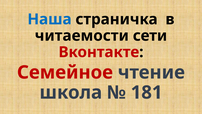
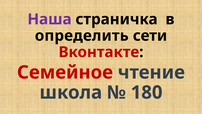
Наша colour: blue -> purple
читаемости: читаемости -> определить
181: 181 -> 180
